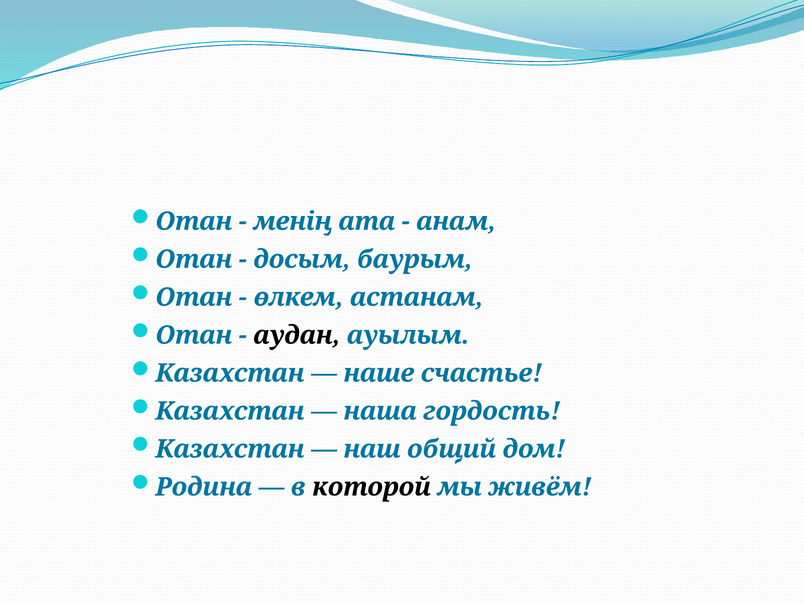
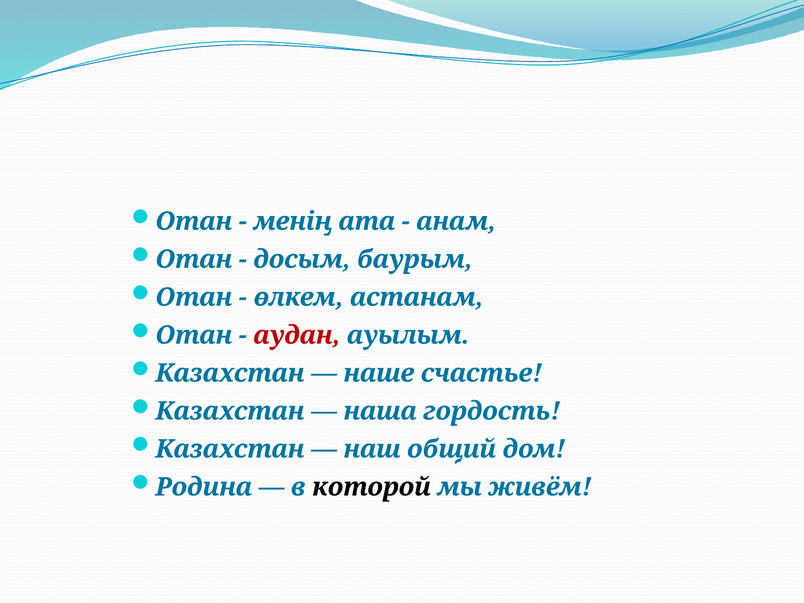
аудан colour: black -> red
